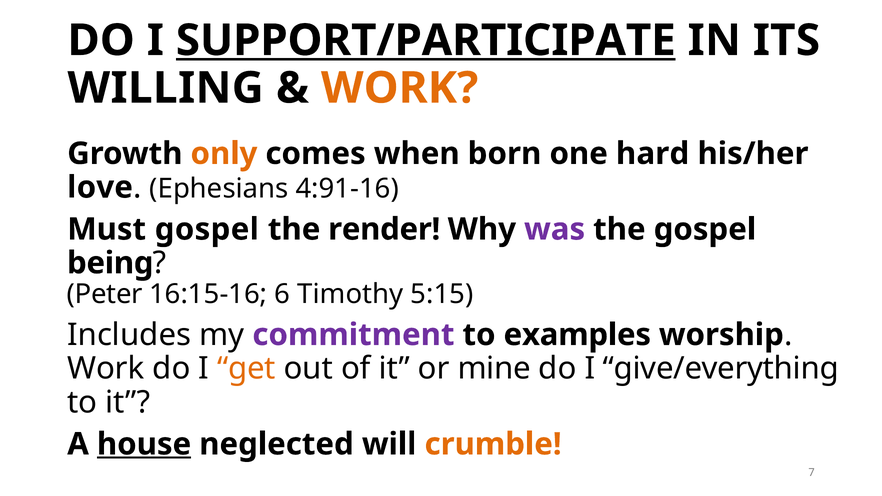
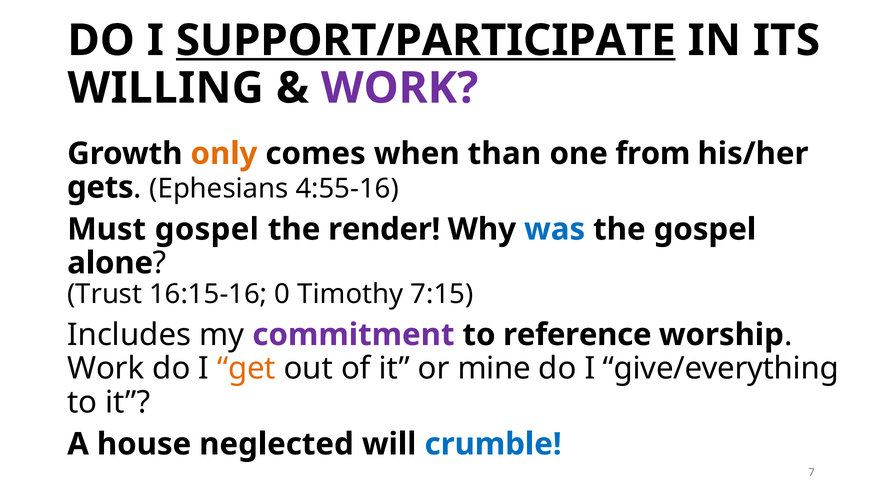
WORK at (400, 88) colour: orange -> purple
born: born -> than
hard: hard -> from
love: love -> gets
4:91-16: 4:91-16 -> 4:55-16
was colour: purple -> blue
being: being -> alone
Peter: Peter -> Trust
6: 6 -> 0
5:15: 5:15 -> 7:15
examples: examples -> reference
house underline: present -> none
crumble colour: orange -> blue
